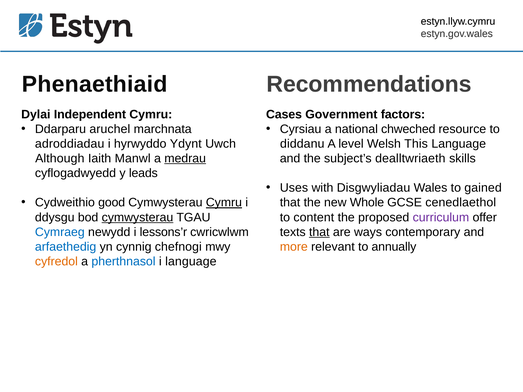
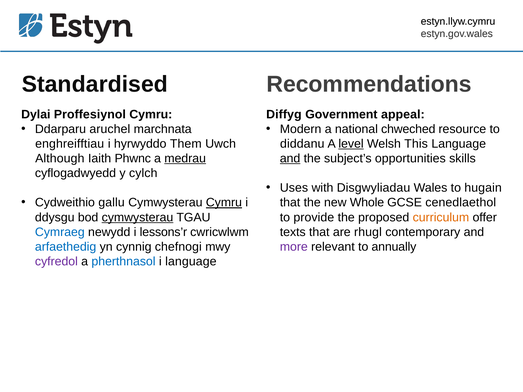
Phenaethiaid: Phenaethiaid -> Standardised
Independent: Independent -> Proffesiynol
Cases: Cases -> Diffyg
factors: factors -> appeal
Cyrsiau: Cyrsiau -> Modern
adroddiadau: adroddiadau -> enghreifftiau
Ydynt: Ydynt -> Them
level underline: none -> present
Manwl: Manwl -> Phwnc
and at (290, 159) underline: none -> present
dealltwriaeth: dealltwriaeth -> opportunities
leads: leads -> cylch
gained: gained -> hugain
good: good -> gallu
content: content -> provide
curriculum colour: purple -> orange
that at (319, 232) underline: present -> none
ways: ways -> rhugl
more colour: orange -> purple
cyfredol colour: orange -> purple
